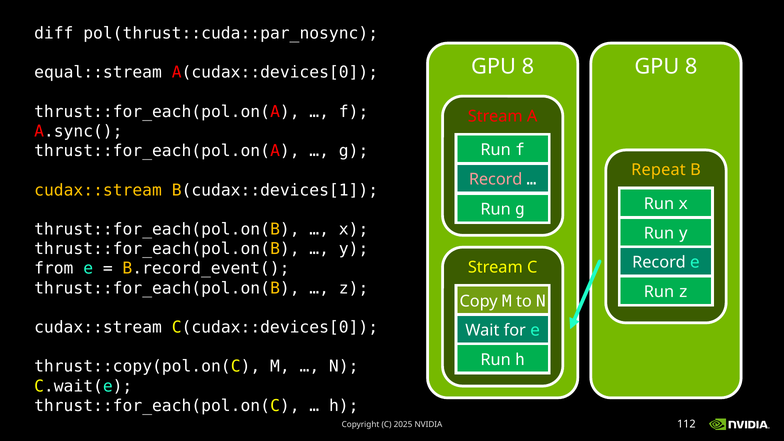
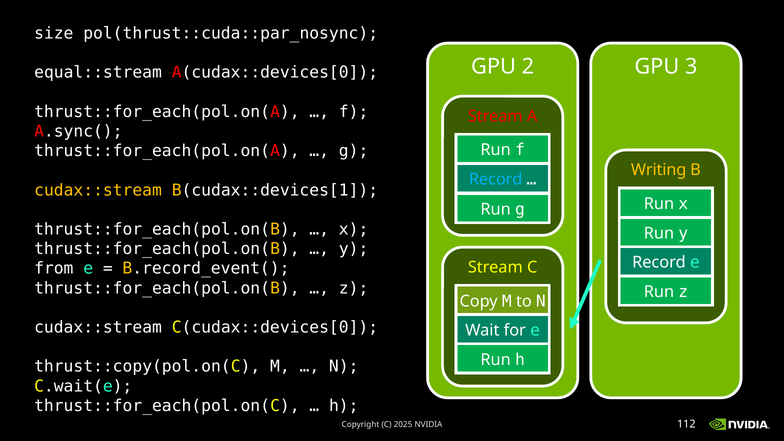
diff: diff -> size
8 at (528, 67): 8 -> 2
8 at (691, 67): 8 -> 3
Repeat: Repeat -> Writing
Record at (496, 179) colour: pink -> light blue
